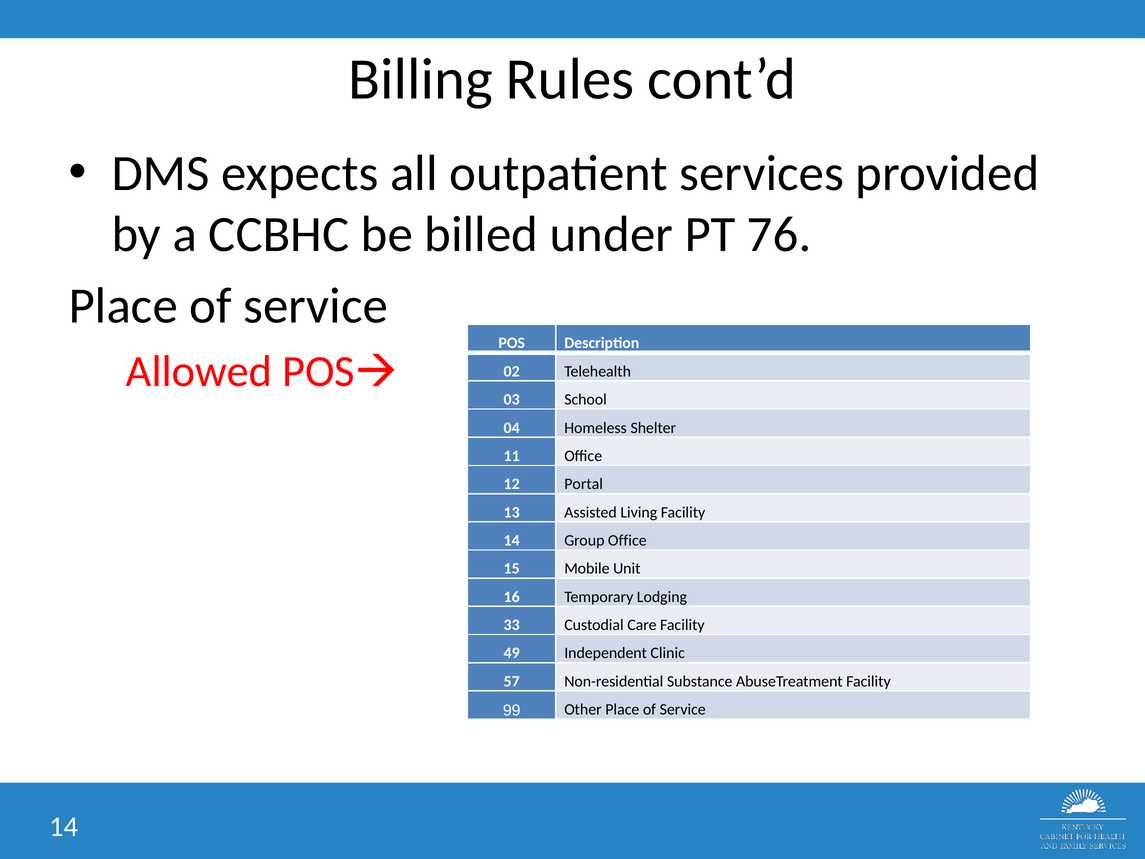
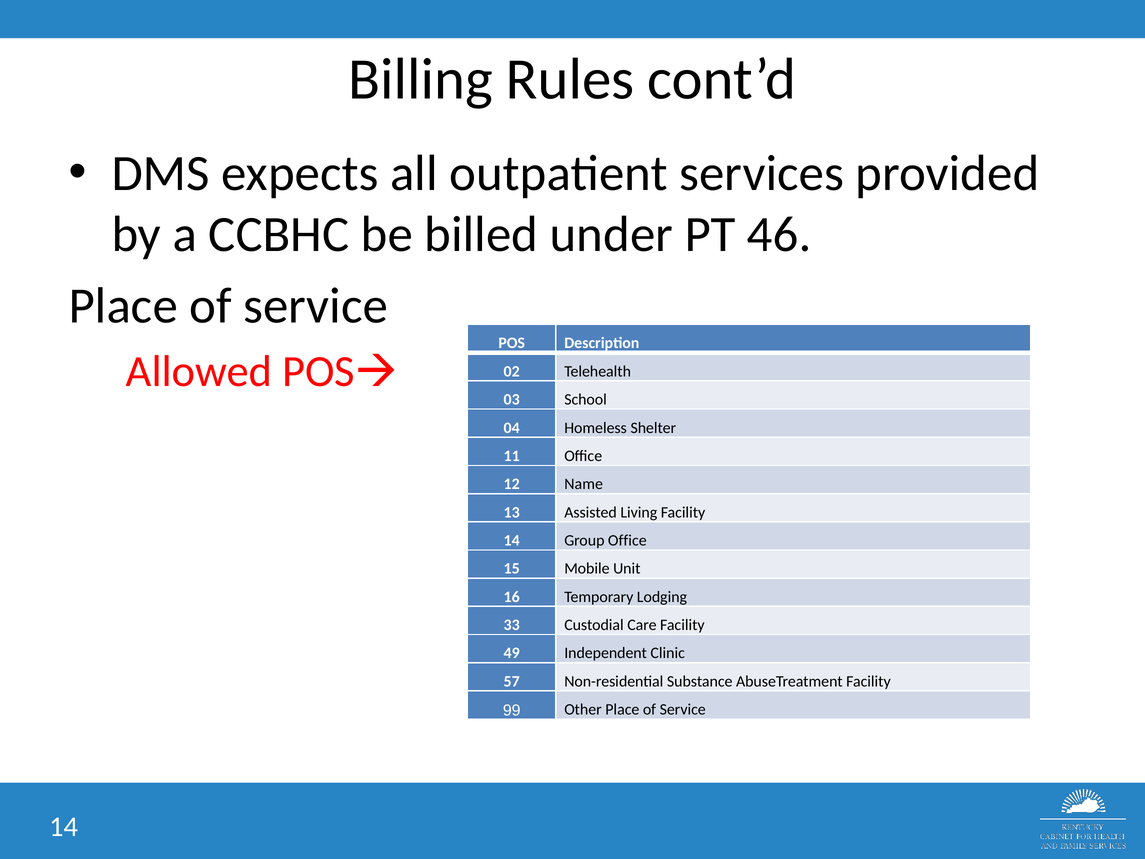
76: 76 -> 46
Portal: Portal -> Name
